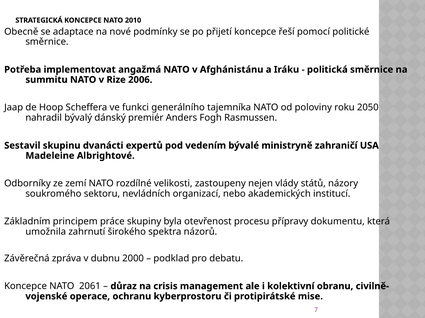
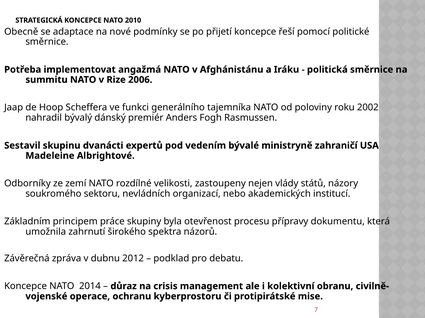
2050: 2050 -> 2002
2000: 2000 -> 2012
2061: 2061 -> 2014
